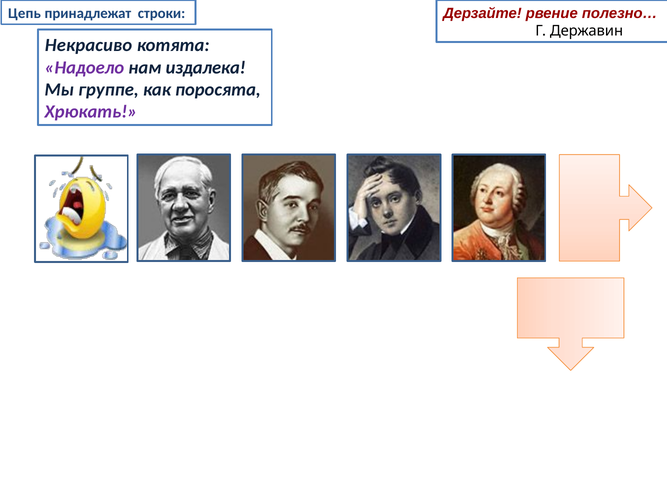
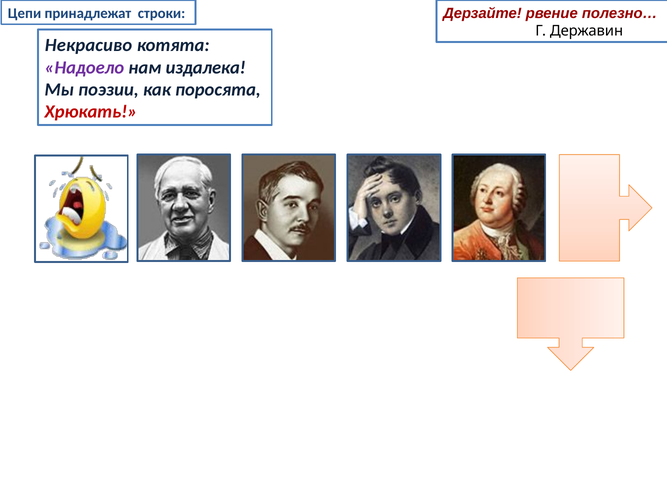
Цепь: Цепь -> Цепи
группе: группе -> поэзии
Хрюкать colour: purple -> red
